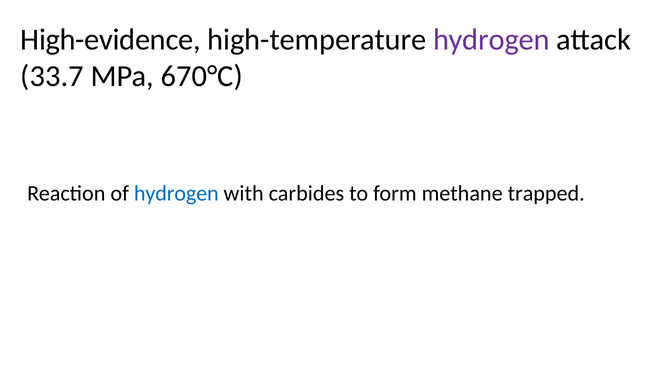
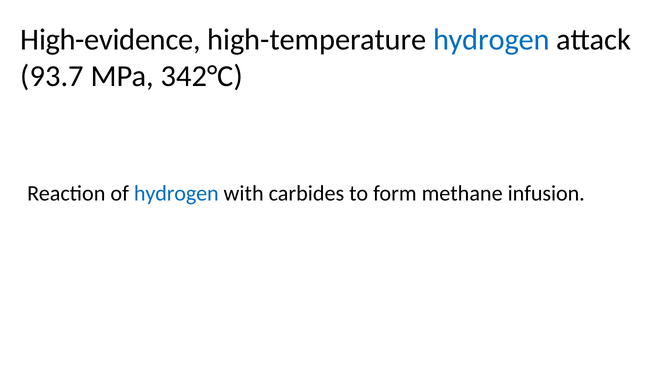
hydrogen at (491, 40) colour: purple -> blue
33.7: 33.7 -> 93.7
670°C: 670°C -> 342°C
trapped: trapped -> infusion
